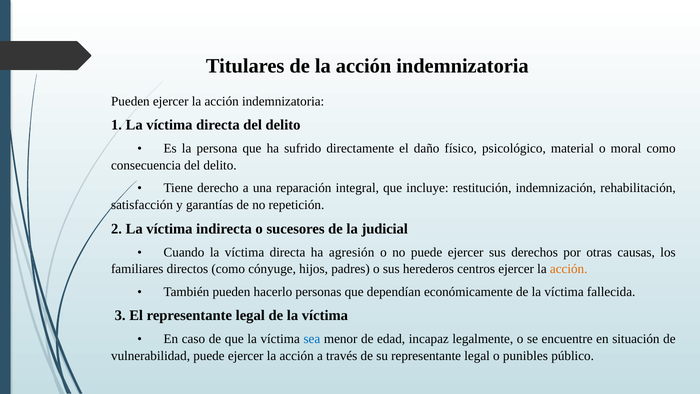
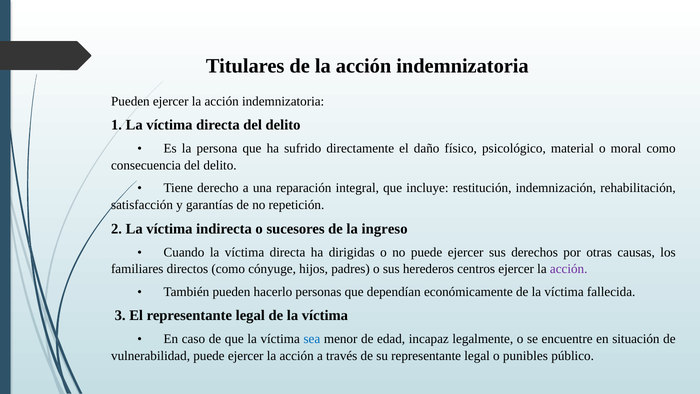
judicial: judicial -> ingreso
agresión: agresión -> dirigidas
acción at (569, 269) colour: orange -> purple
